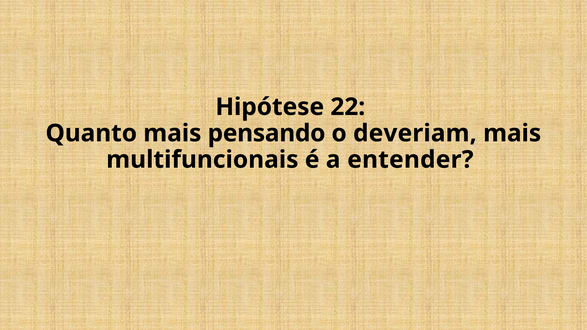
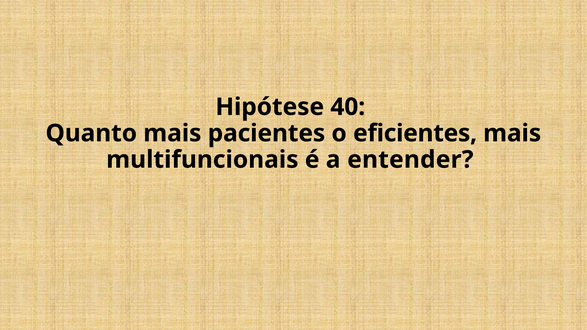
22: 22 -> 40
pensando: pensando -> pacientes
deveriam: deveriam -> eficientes
